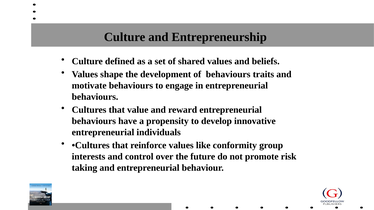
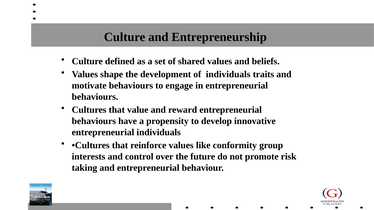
of behaviours: behaviours -> individuals
